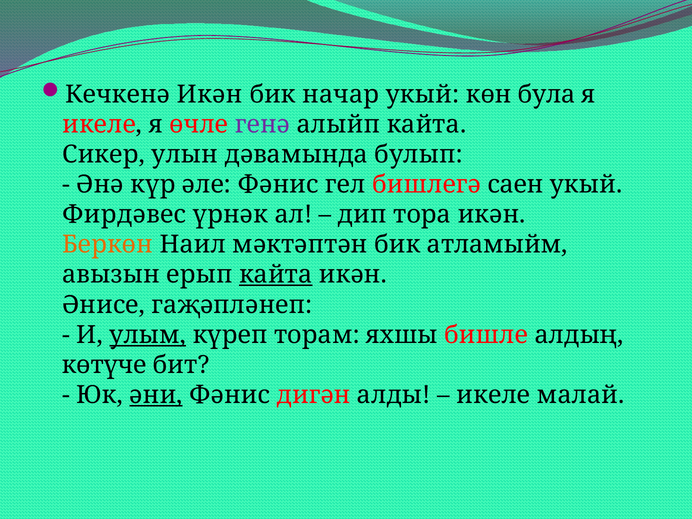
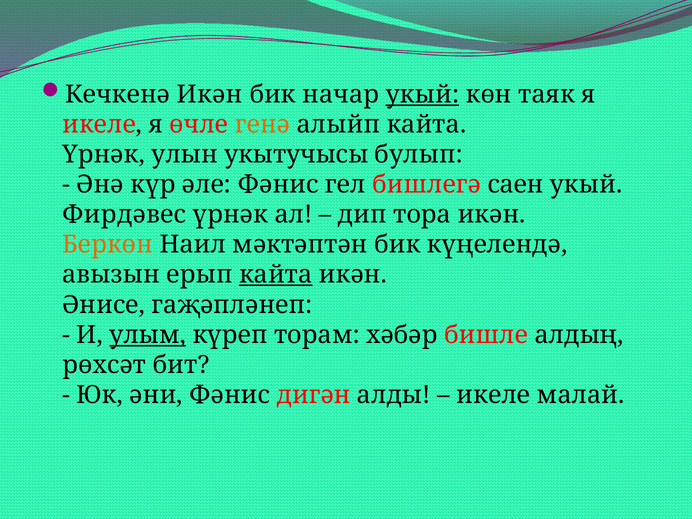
укый at (422, 94) underline: none -> present
була: була -> таяк
генә colour: purple -> orange
Сикер at (104, 155): Сикер -> Үрнәк
дәвамында: дәвамында -> укытучысы
атламыйм: атламыйм -> күңелендә
яхшы: яхшы -> хәбәр
көтүче: көтүче -> рөхсәт
әни underline: present -> none
